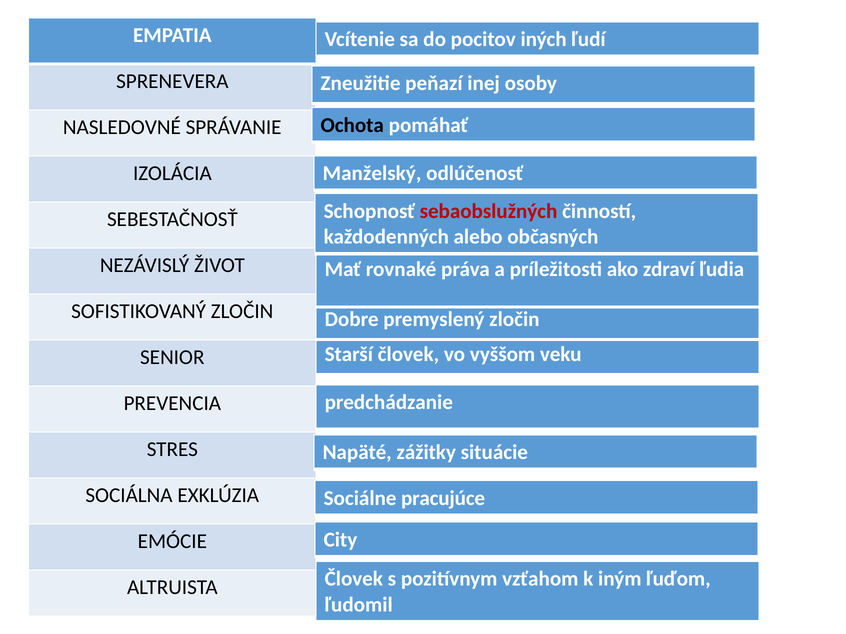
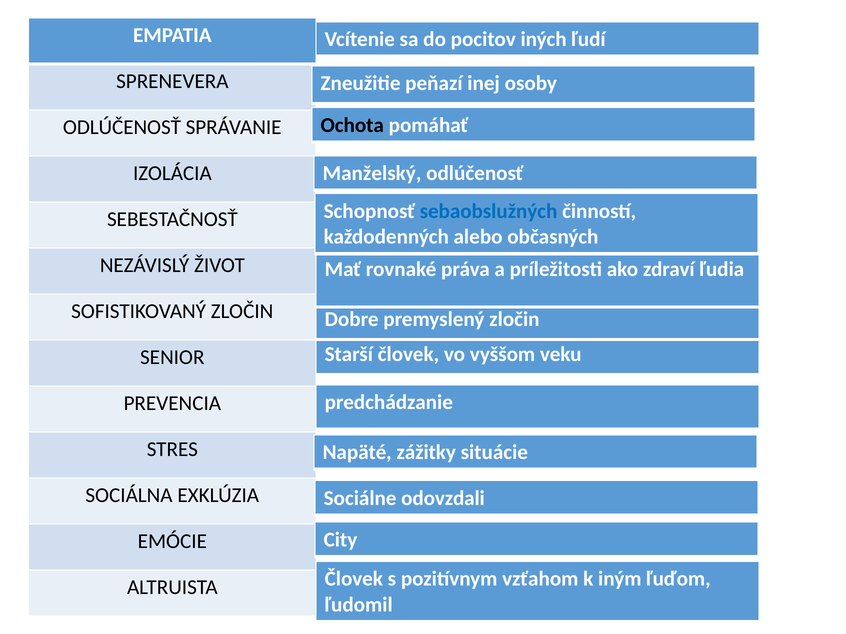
NASLEDOVNÉ at (122, 127): NASLEDOVNÉ -> ODLÚČENOSŤ
sebaobslužných colour: red -> blue
pracujúce: pracujúce -> odovzdali
